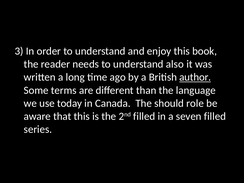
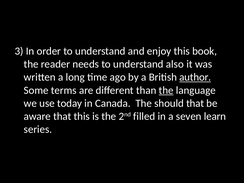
the at (166, 90) underline: none -> present
should role: role -> that
seven filled: filled -> learn
